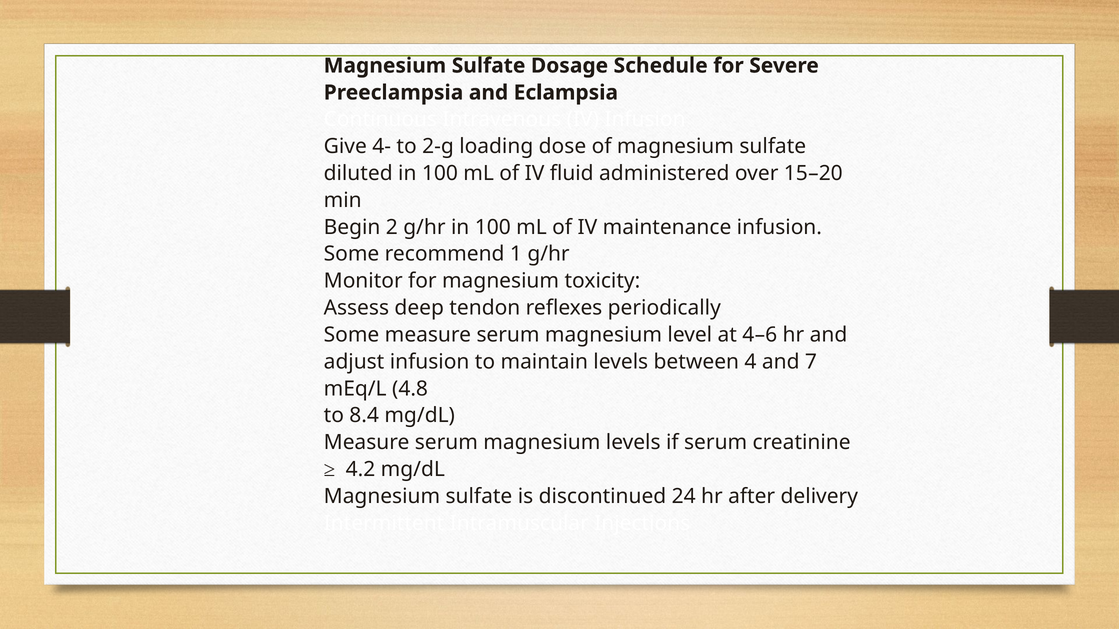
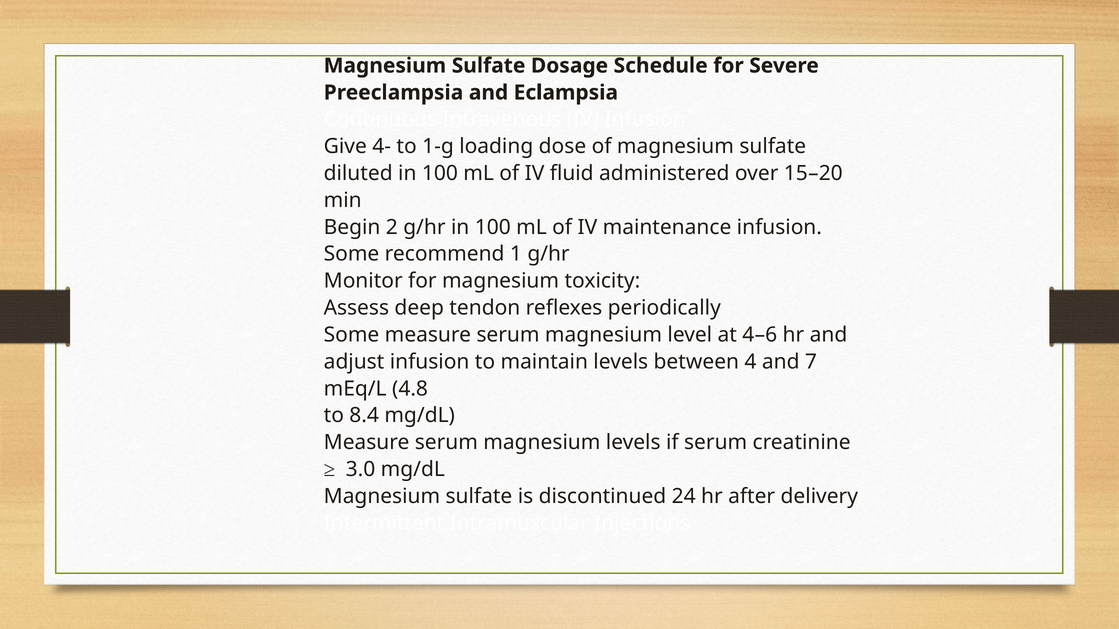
2-g: 2-g -> 1-g
4.2: 4.2 -> 3.0
